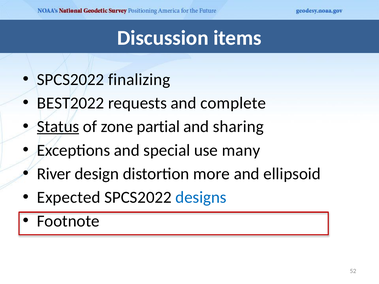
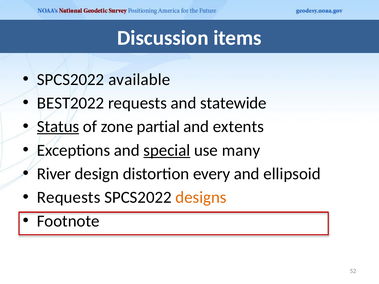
finalizing: finalizing -> available
complete: complete -> statewide
sharing: sharing -> extents
special underline: none -> present
more: more -> every
Expected at (69, 198): Expected -> Requests
designs colour: blue -> orange
